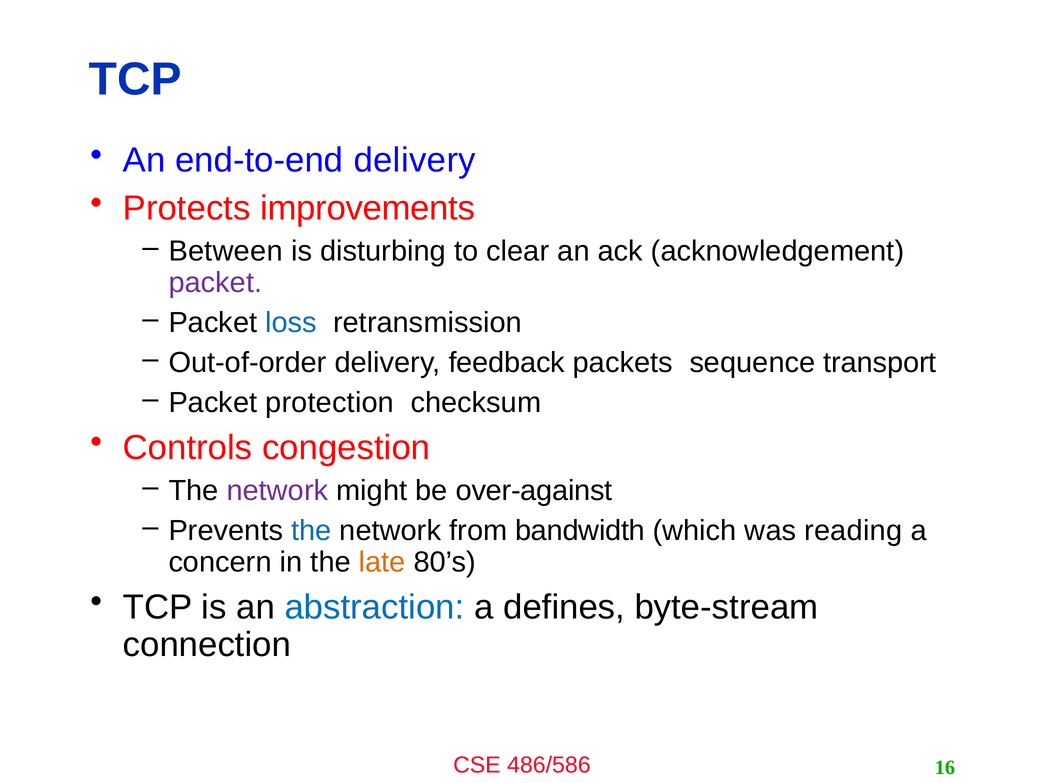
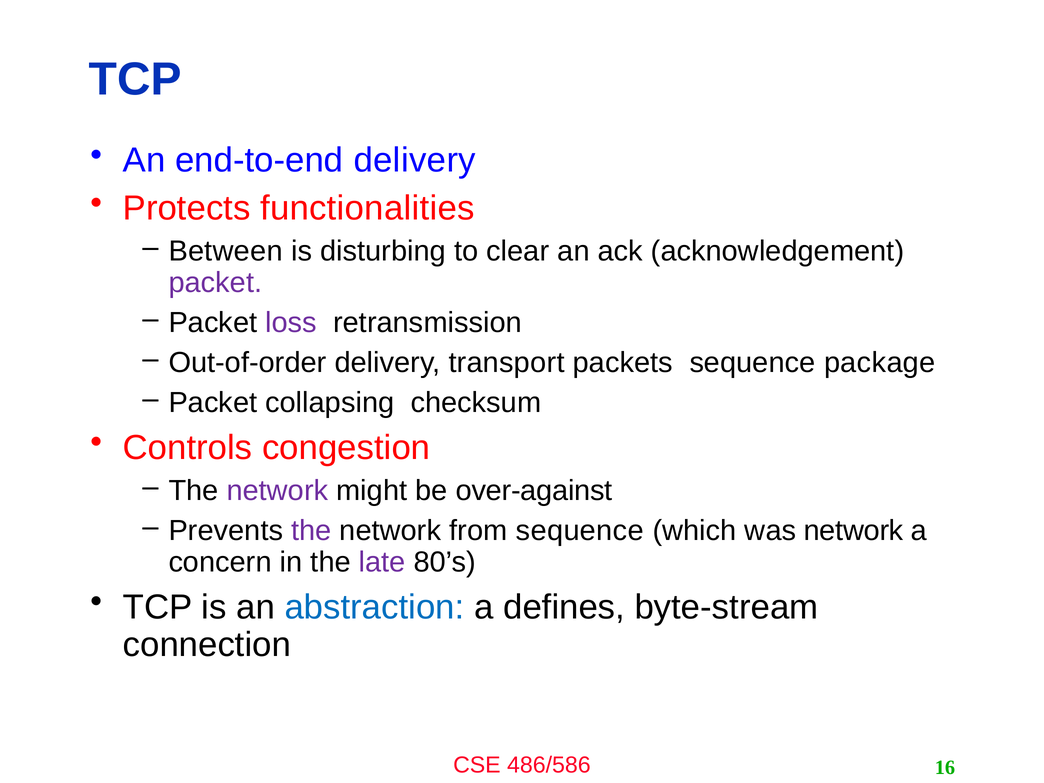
improvements: improvements -> functionalities
loss colour: blue -> purple
feedback: feedback -> transport
transport: transport -> package
protection: protection -> collapsing
the at (311, 531) colour: blue -> purple
from bandwidth: bandwidth -> sequence
was reading: reading -> network
late colour: orange -> purple
